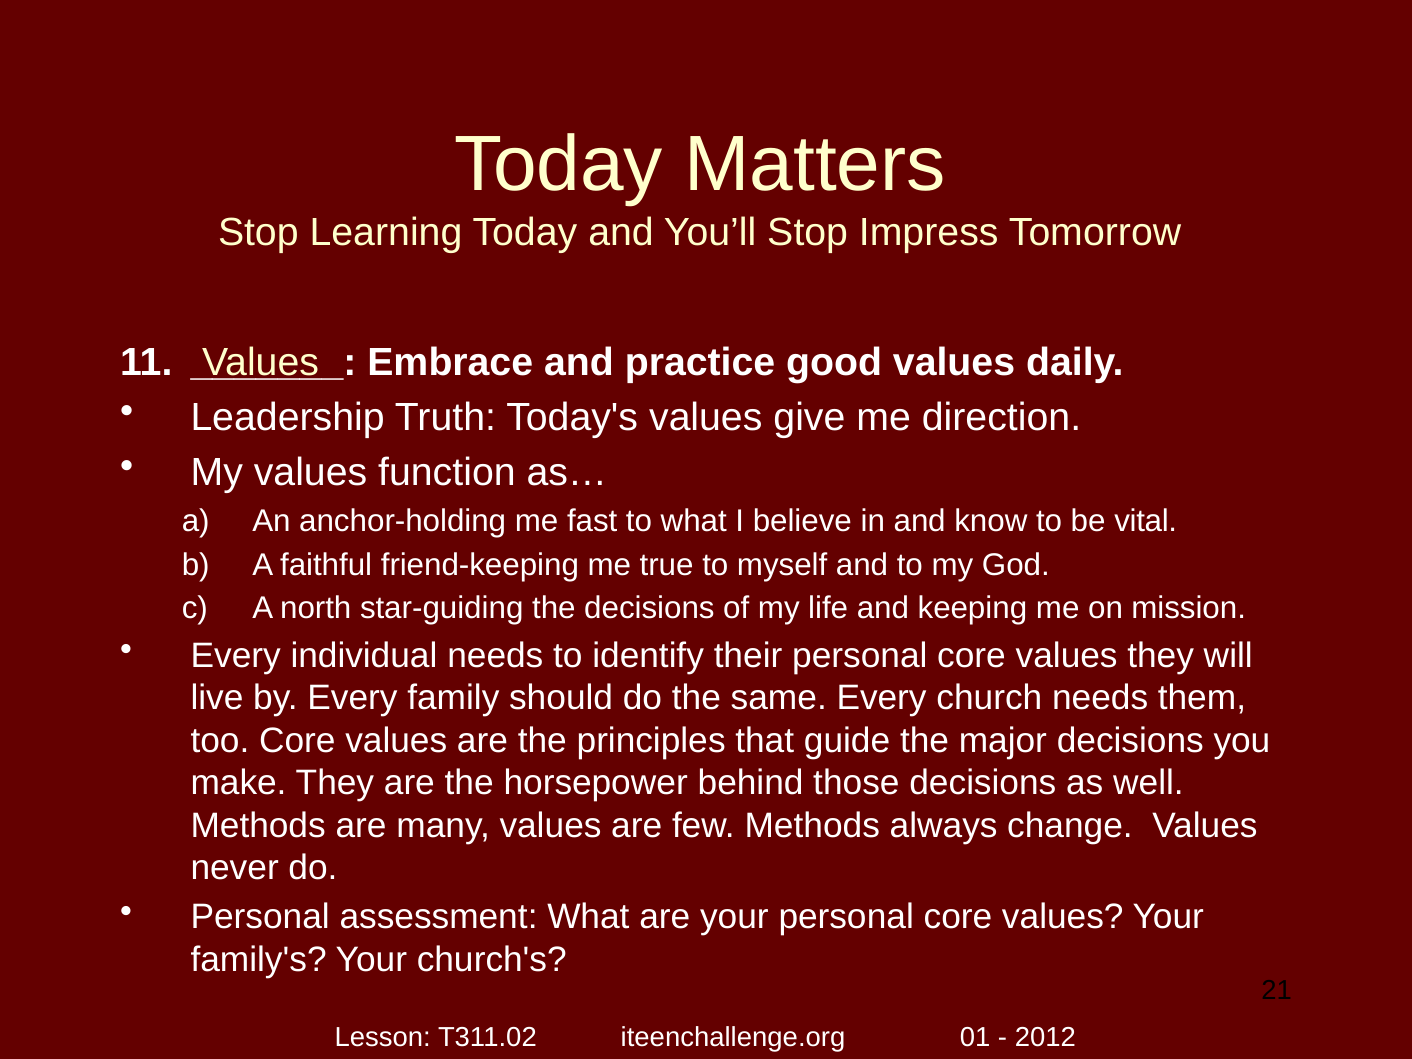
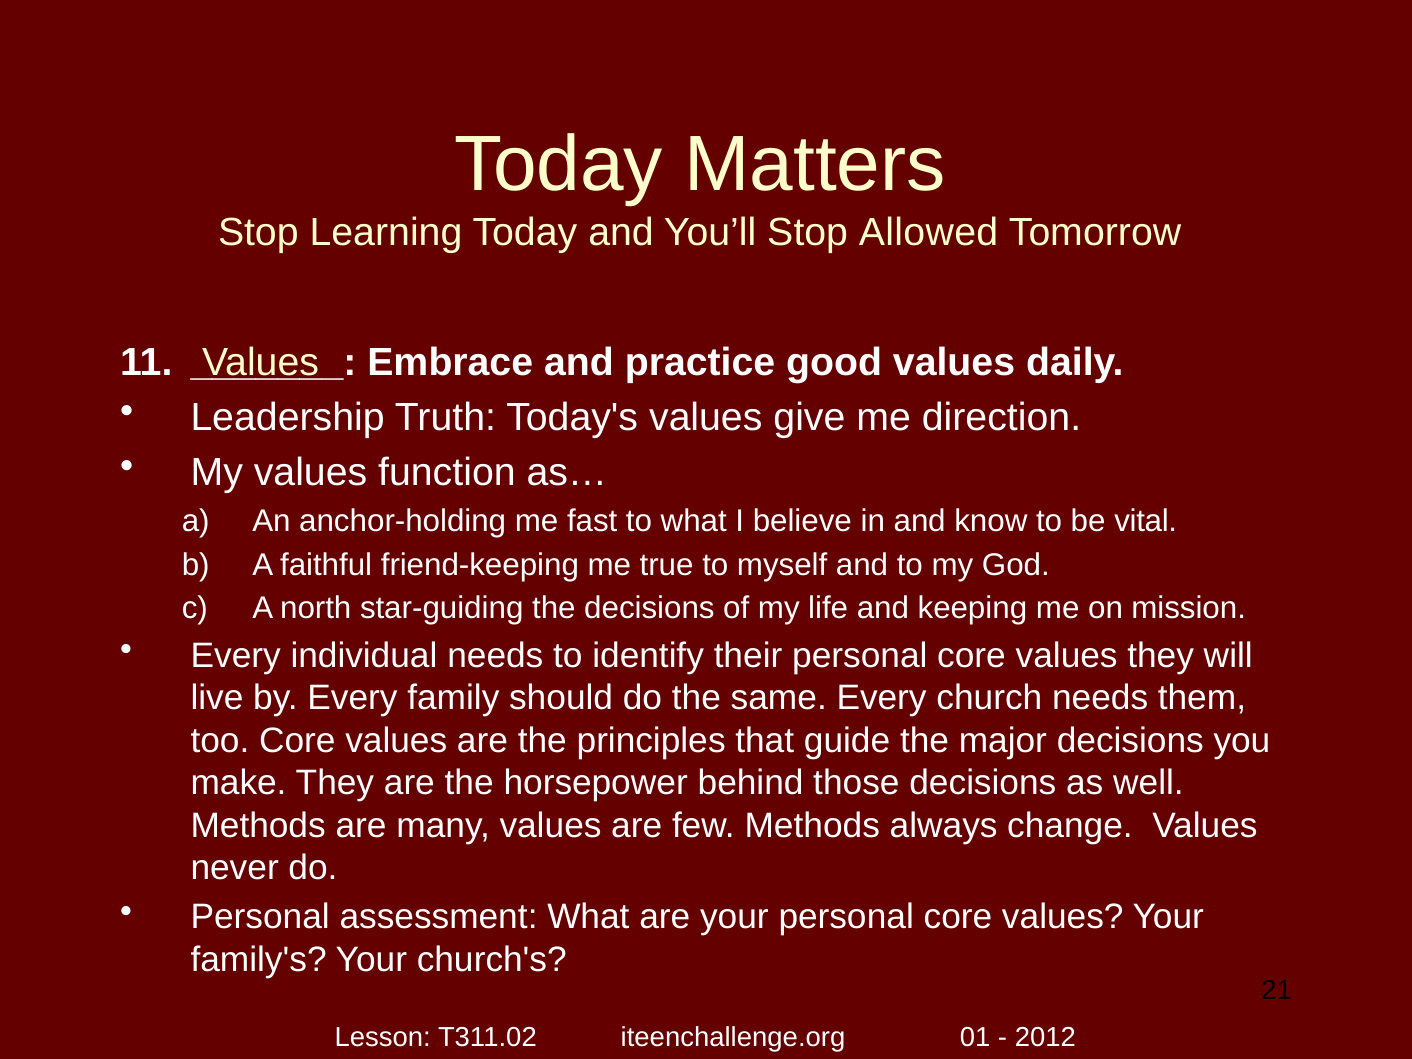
Impress: Impress -> Allowed
